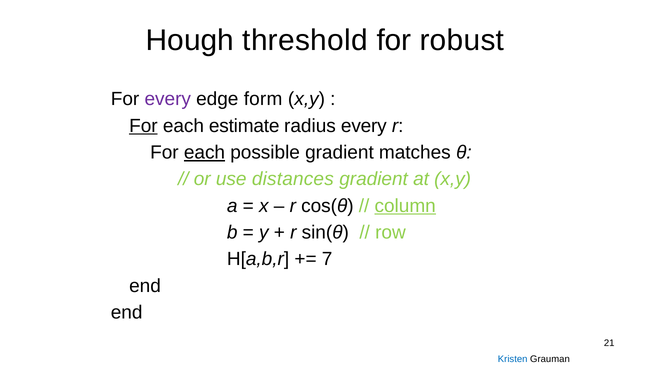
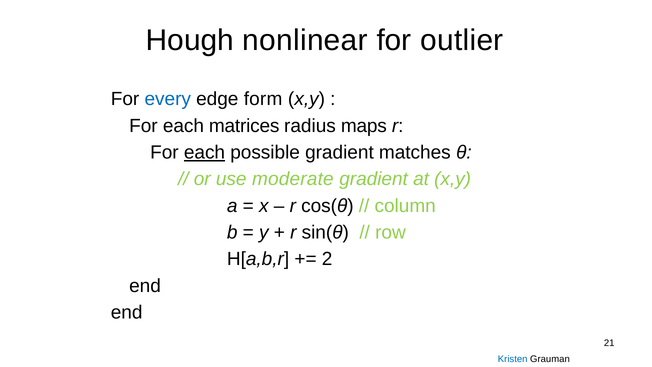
threshold: threshold -> nonlinear
robust: robust -> outlier
every at (168, 99) colour: purple -> blue
For at (143, 126) underline: present -> none
estimate: estimate -> matrices
radius every: every -> maps
distances: distances -> moderate
column underline: present -> none
7: 7 -> 2
